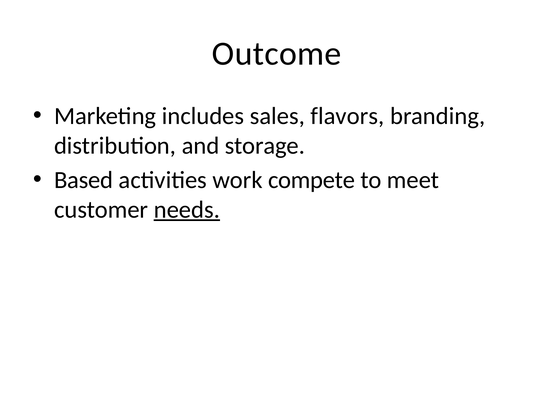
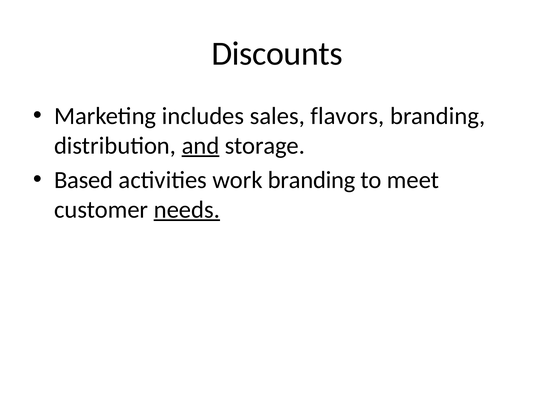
Outcome: Outcome -> Discounts
and underline: none -> present
work compete: compete -> branding
